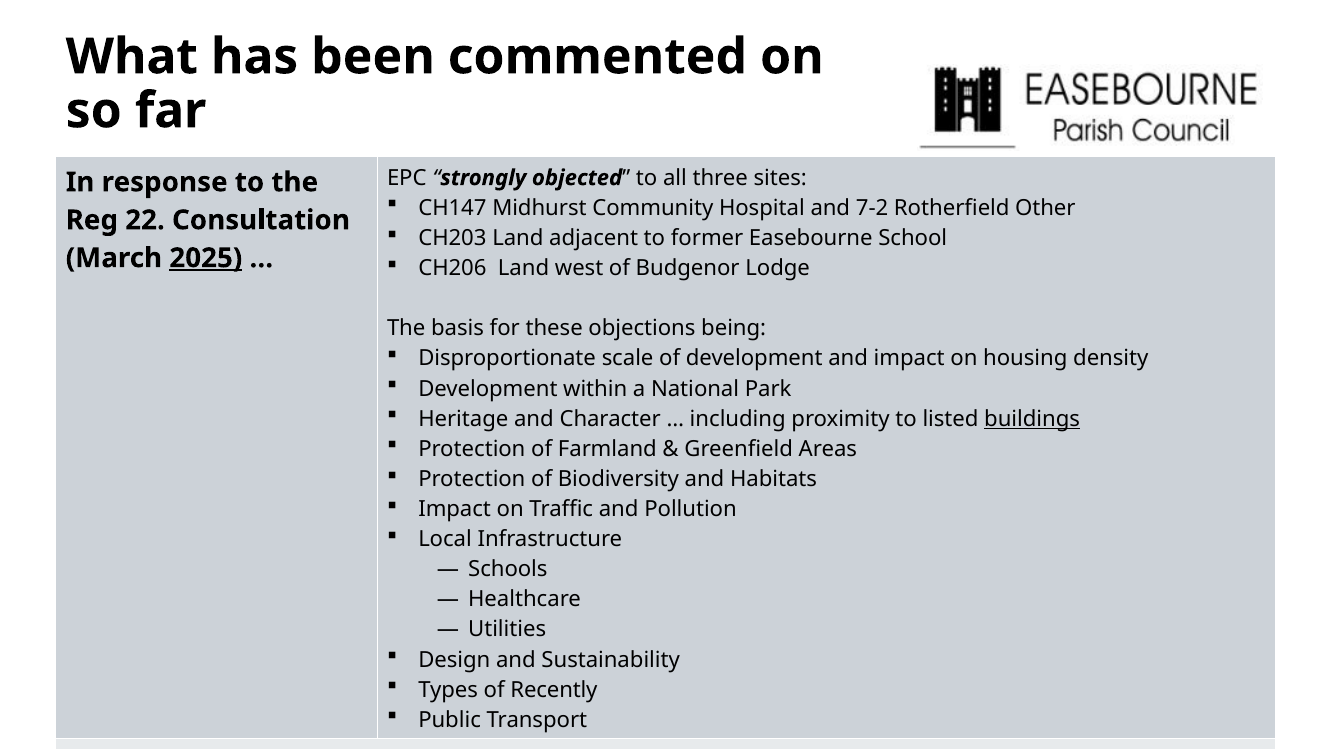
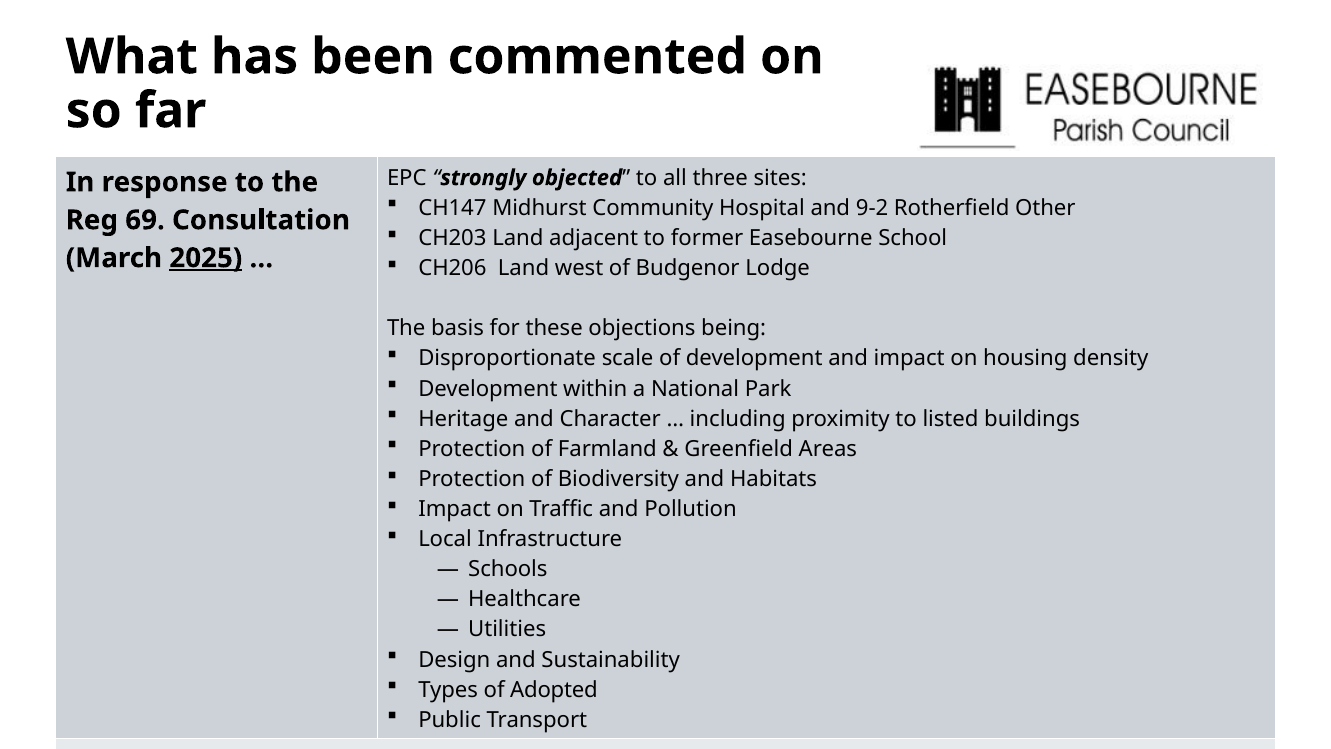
7-2: 7-2 -> 9-2
22: 22 -> 69
buildings underline: present -> none
Recently: Recently -> Adopted
